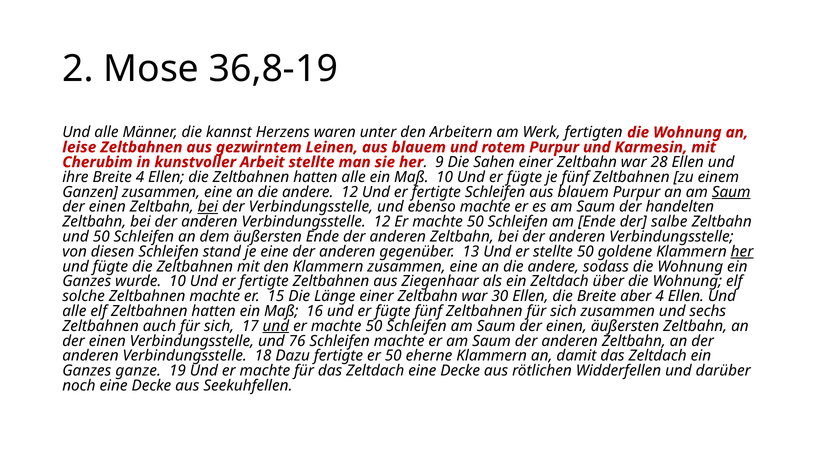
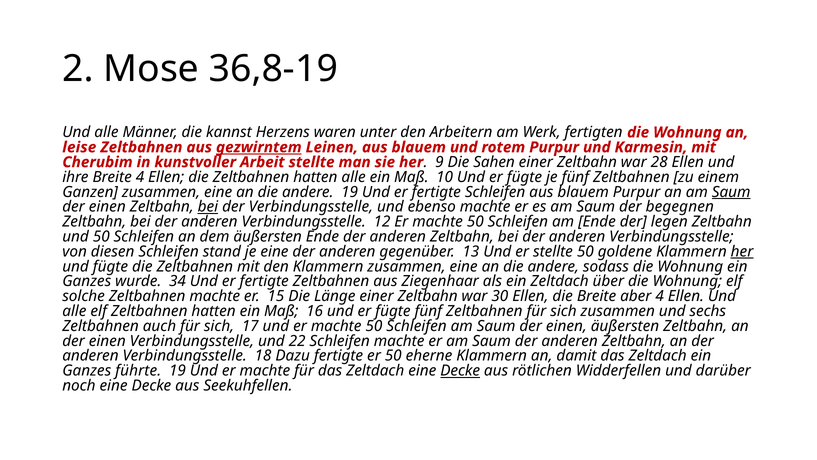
gezwirntem underline: none -> present
andere 12: 12 -> 19
handelten: handelten -> begegnen
salbe: salbe -> legen
wurde 10: 10 -> 34
und at (276, 326) underline: present -> none
76: 76 -> 22
ganze: ganze -> führte
Decke at (460, 370) underline: none -> present
